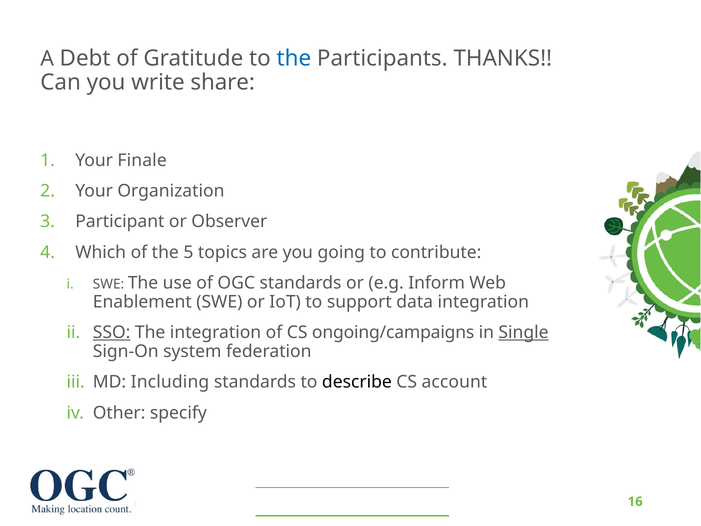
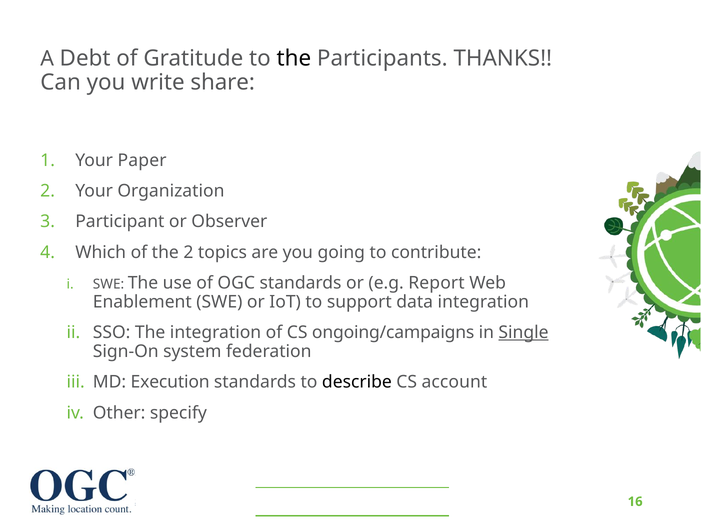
the at (294, 58) colour: blue -> black
Finale: Finale -> Paper
the 5: 5 -> 2
Inform: Inform -> Report
SSO underline: present -> none
Including: Including -> Execution
